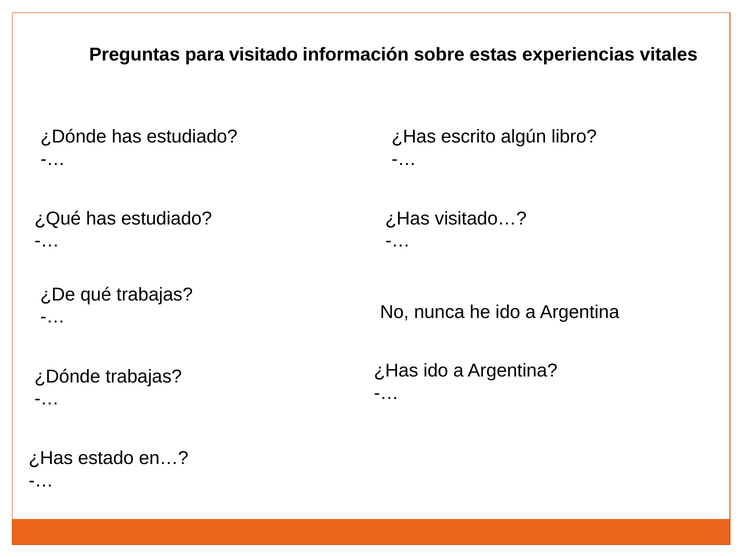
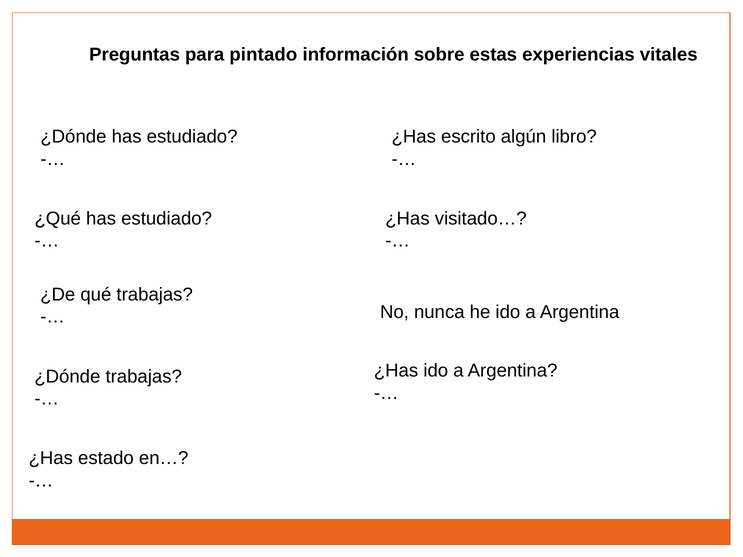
visitado: visitado -> pintado
